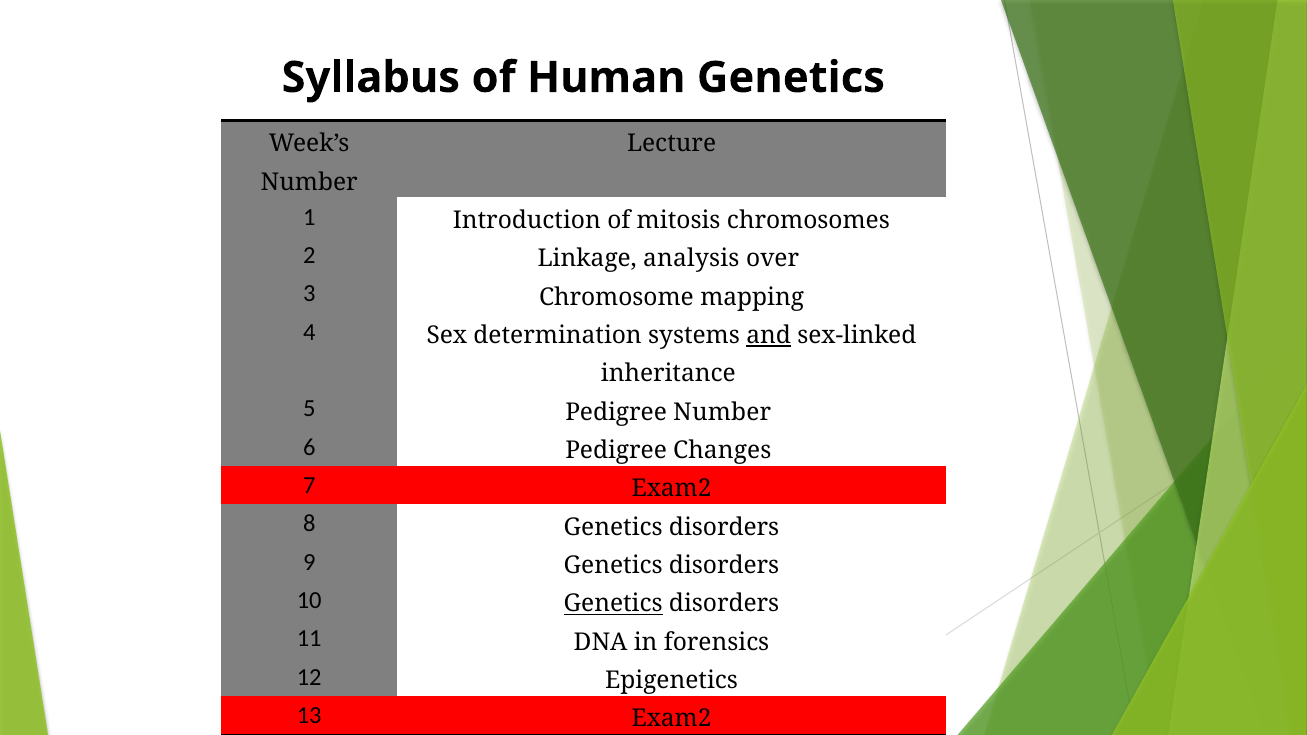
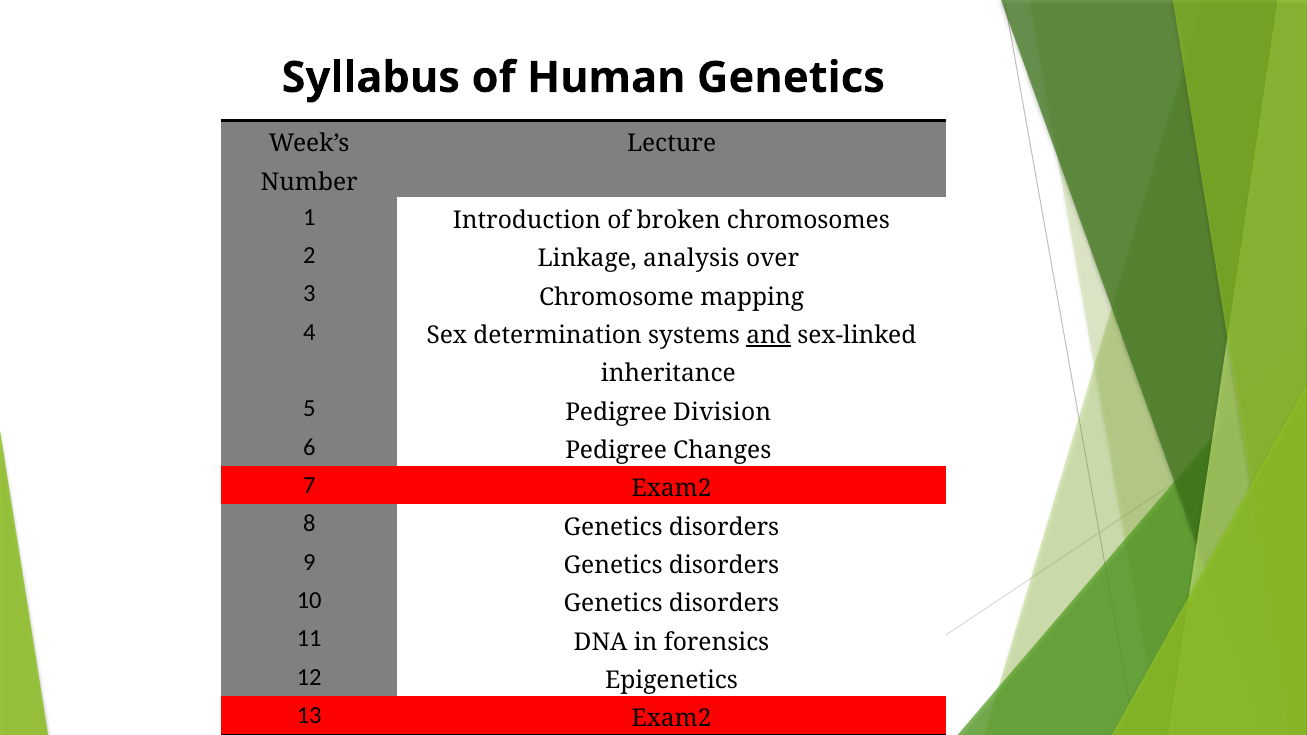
mitosis: mitosis -> broken
Pedigree Number: Number -> Division
Genetics at (613, 604) underline: present -> none
